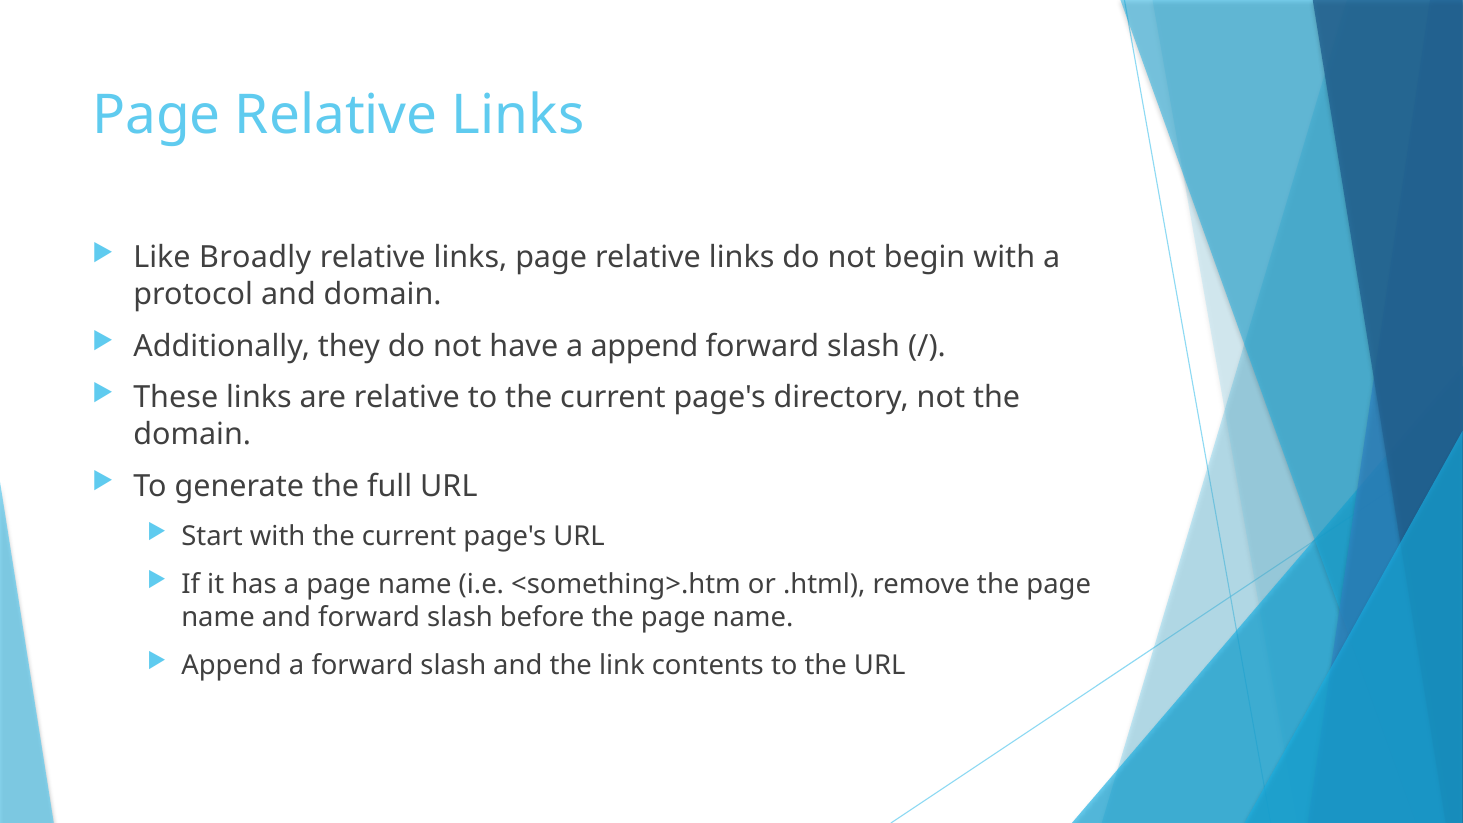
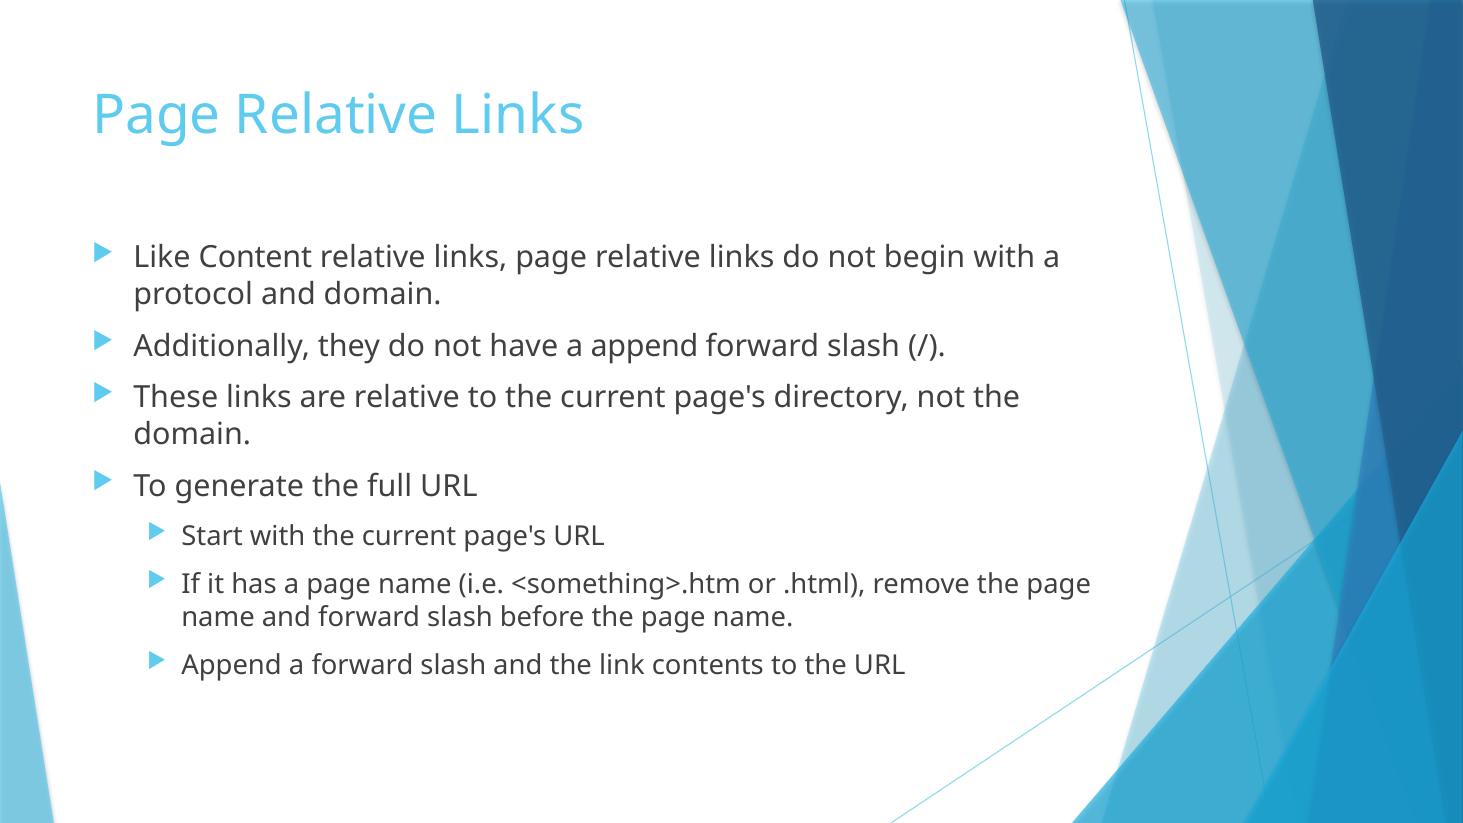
Broadly: Broadly -> Content
